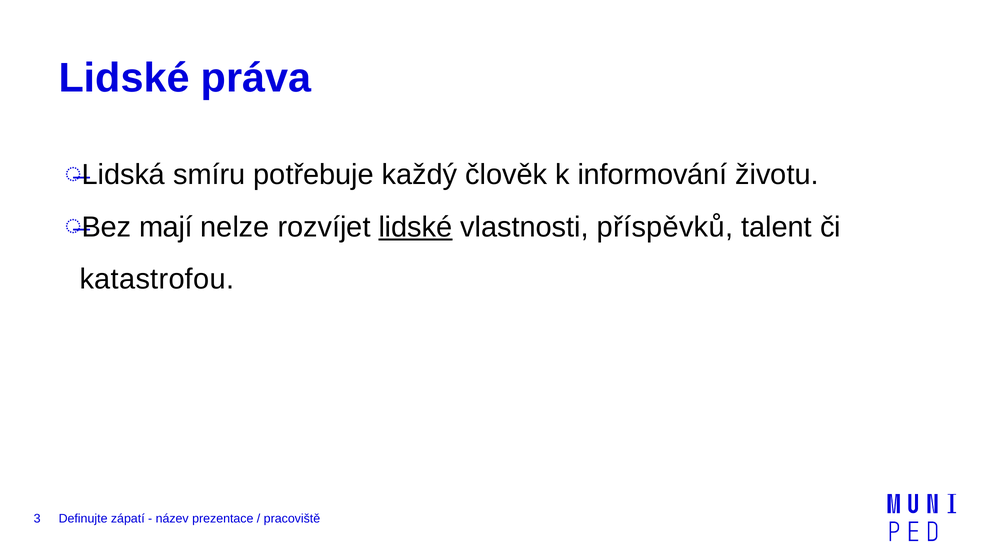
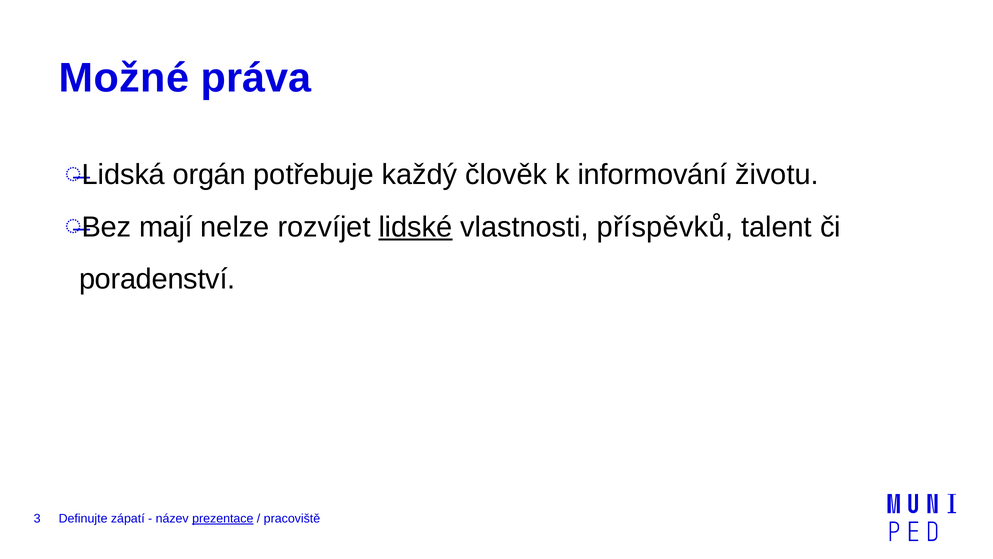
Lidské at (124, 78): Lidské -> Možné
smíru: smíru -> orgán
katastrofou: katastrofou -> poradenství
prezentace underline: none -> present
